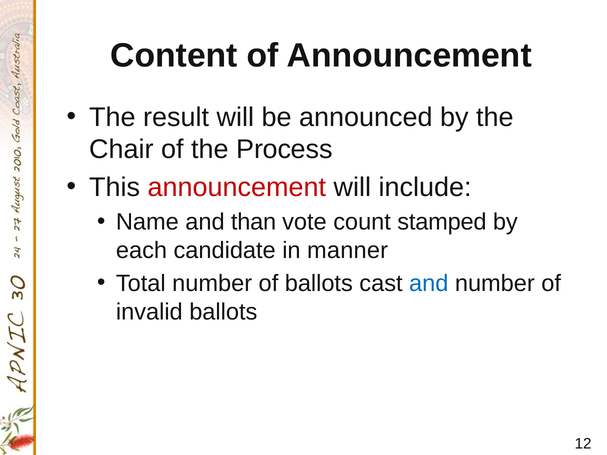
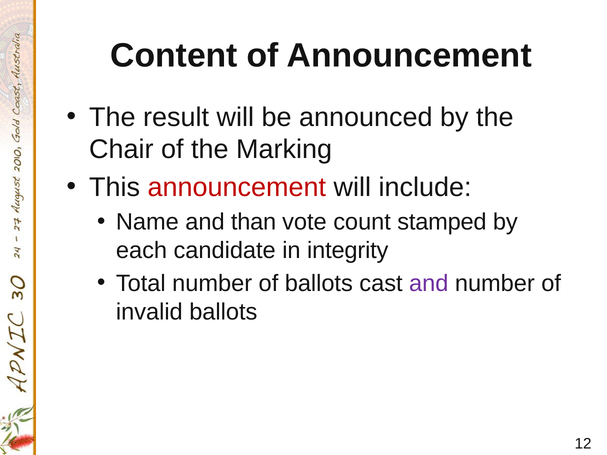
Process: Process -> Marking
manner: manner -> integrity
and at (429, 284) colour: blue -> purple
